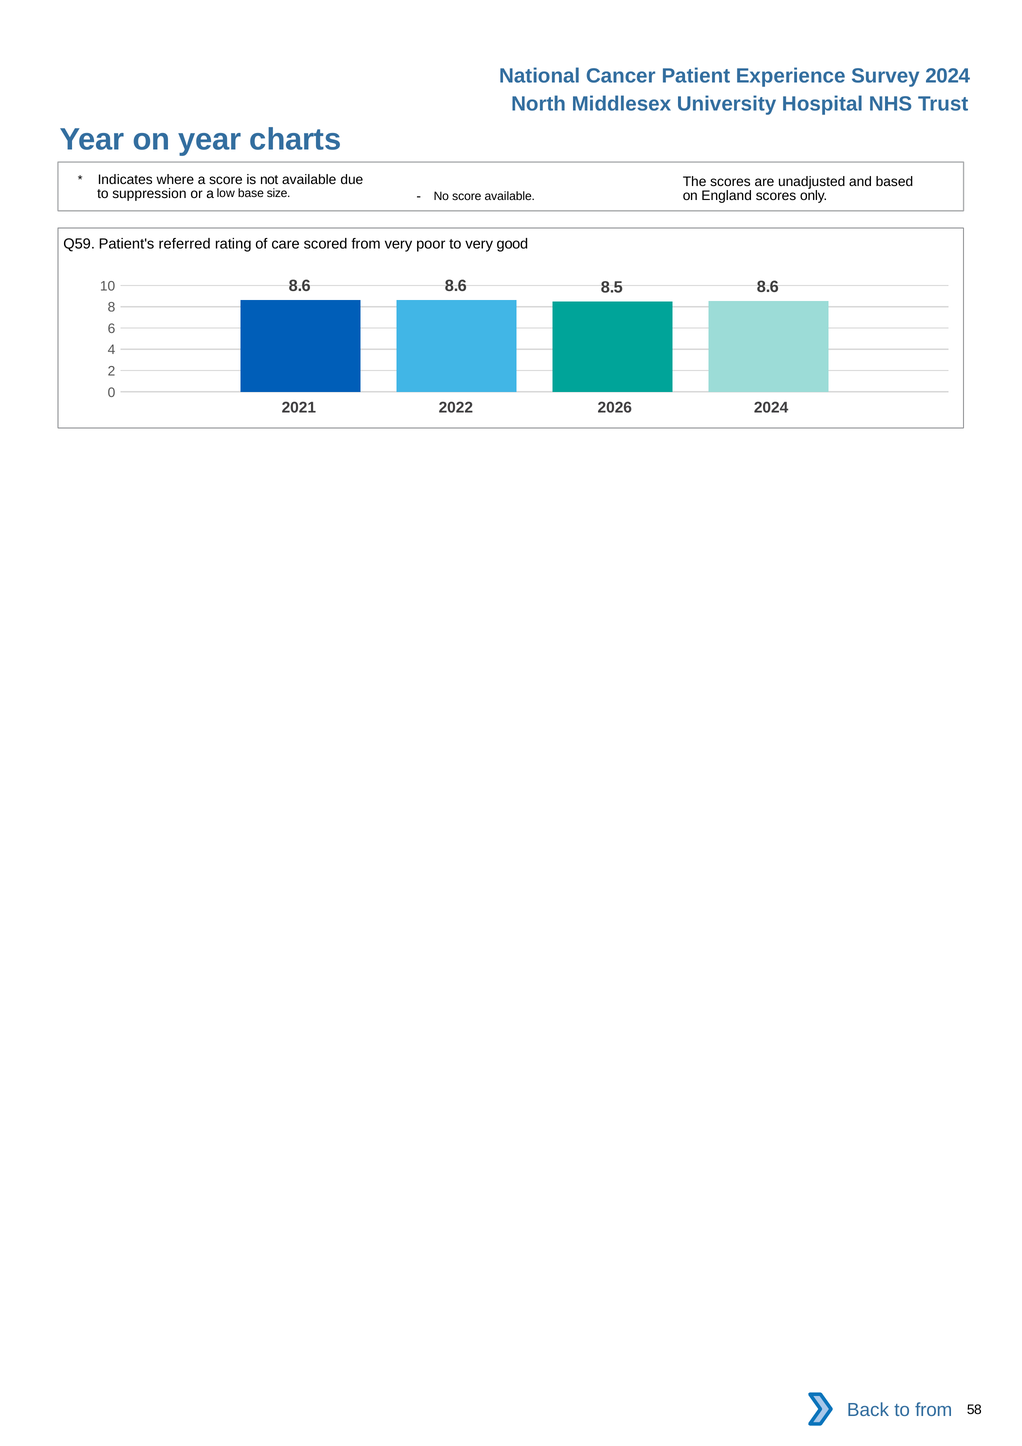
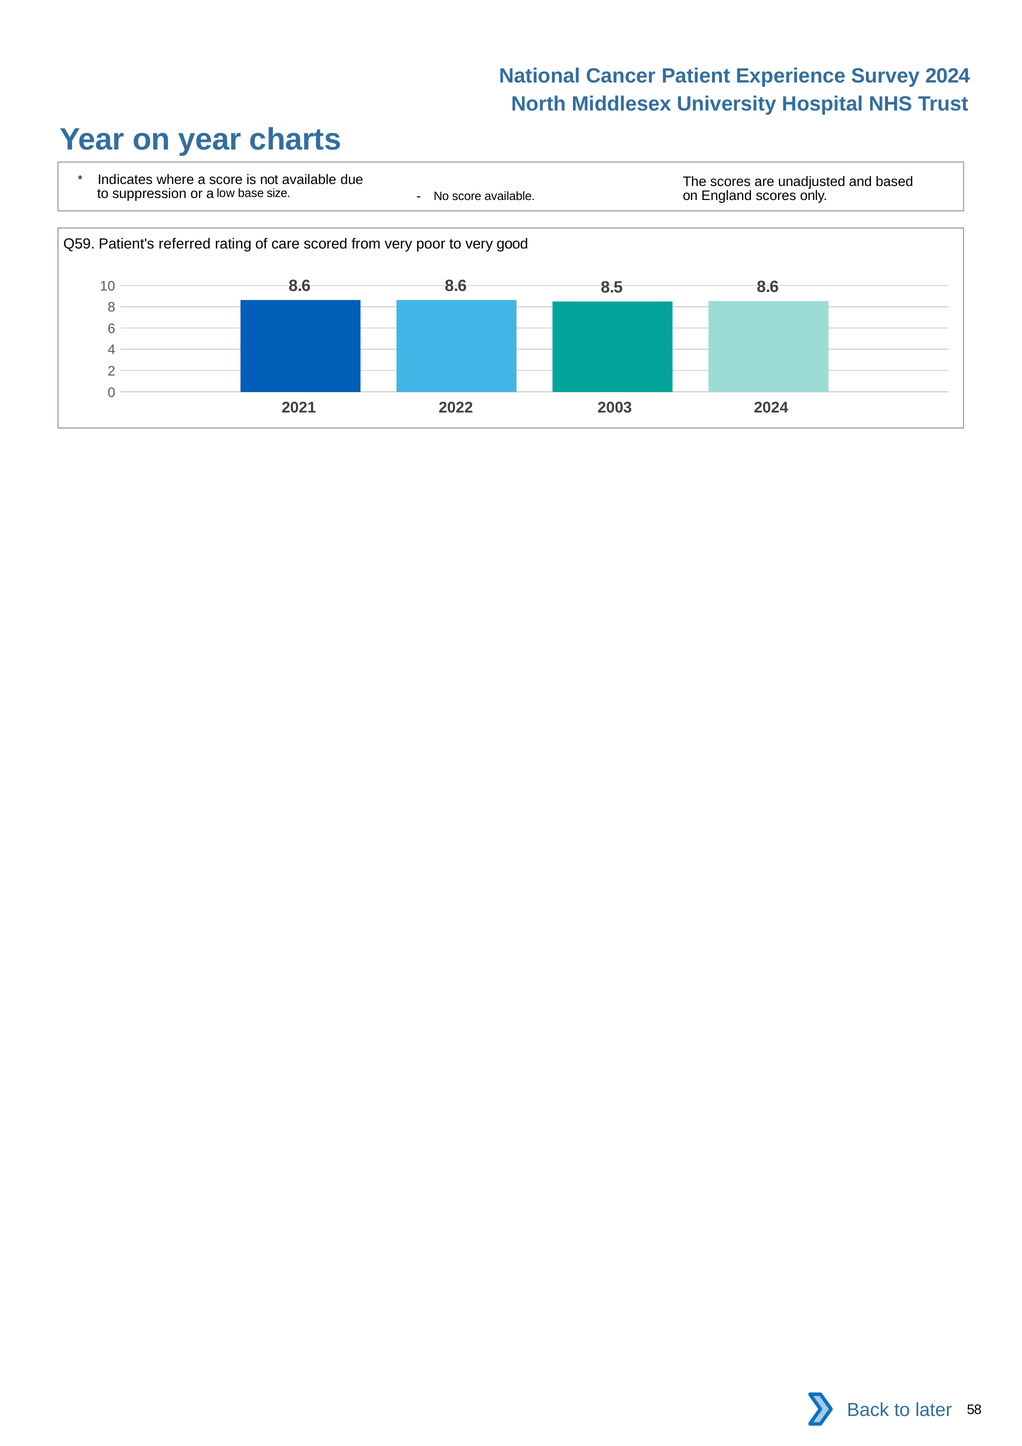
2026: 2026 -> 2003
to from: from -> later
